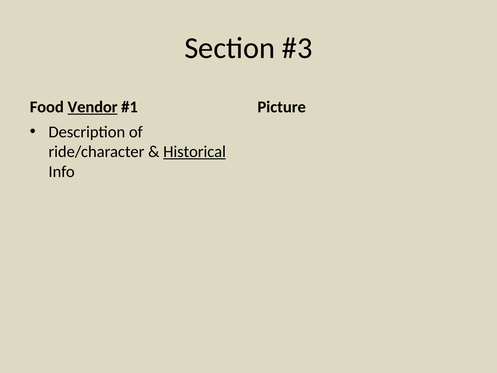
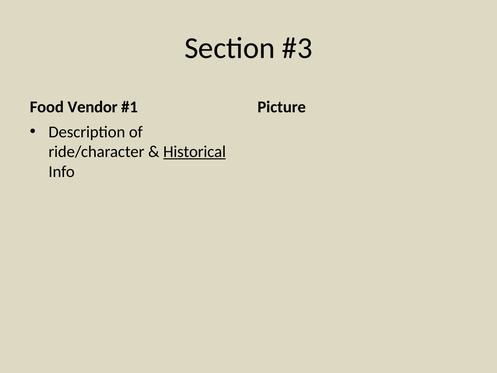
Vendor underline: present -> none
